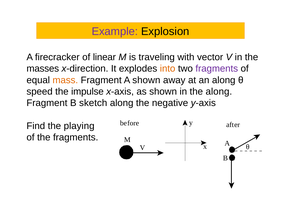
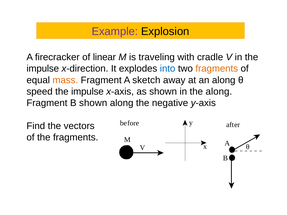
vector: vector -> cradle
masses at (43, 69): masses -> impulse
into colour: orange -> blue
fragments at (217, 69) colour: purple -> orange
A shown: shown -> sketch
B sketch: sketch -> shown
playing: playing -> vectors
